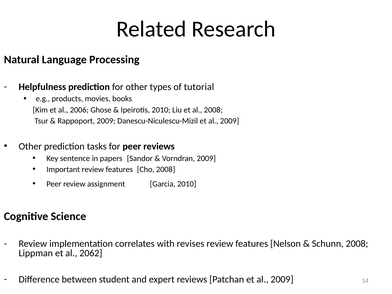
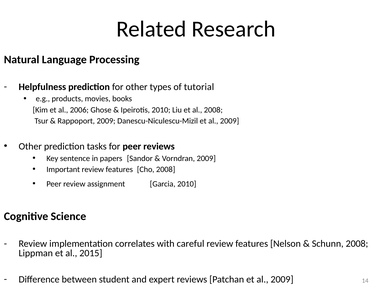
revises: revises -> careful
2062: 2062 -> 2015
